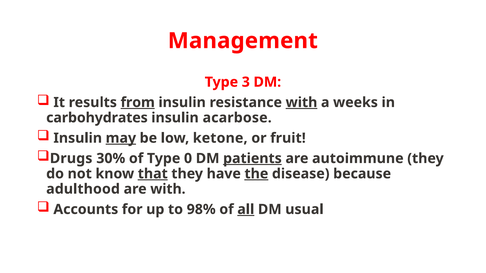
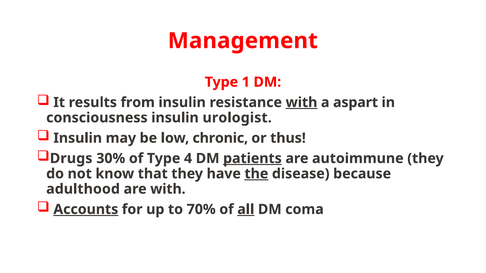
3: 3 -> 1
from underline: present -> none
weeks: weeks -> aspart
carbohydrates: carbohydrates -> consciousness
acarbose: acarbose -> urologist
may underline: present -> none
ketone: ketone -> chronic
fruit: fruit -> thus
0: 0 -> 4
that underline: present -> none
Accounts underline: none -> present
98%: 98% -> 70%
usual: usual -> coma
